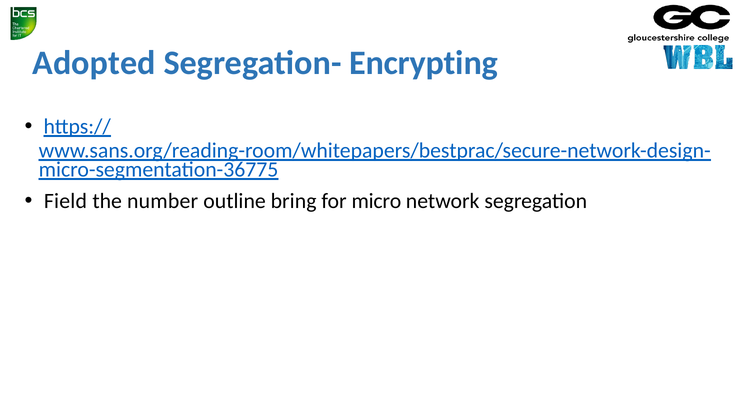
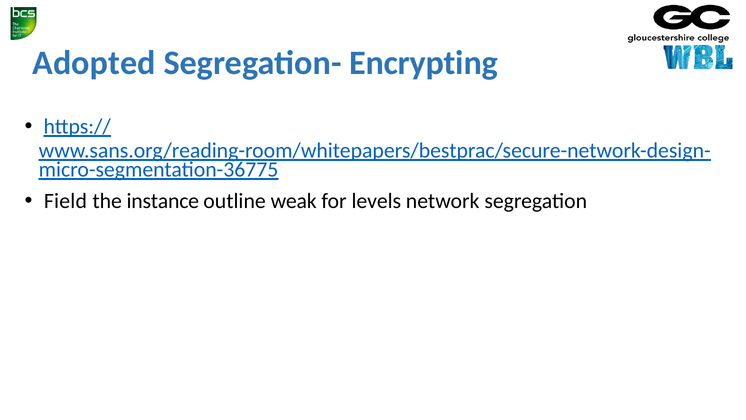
number: number -> instance
bring: bring -> weak
micro: micro -> levels
